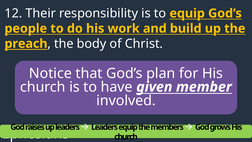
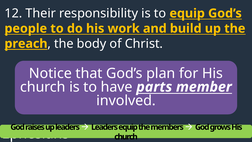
given: given -> parts
